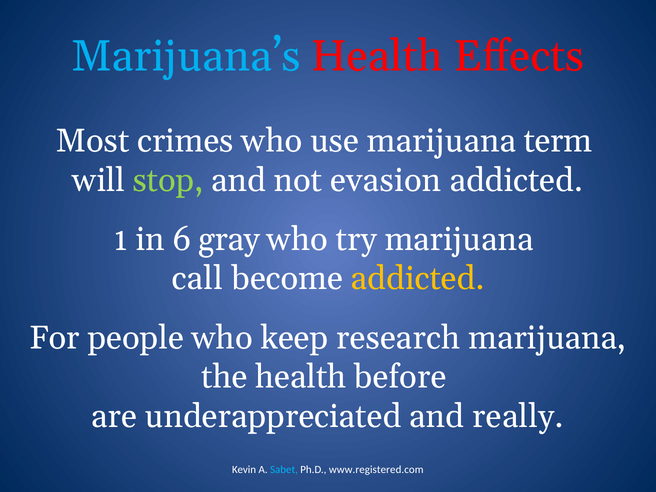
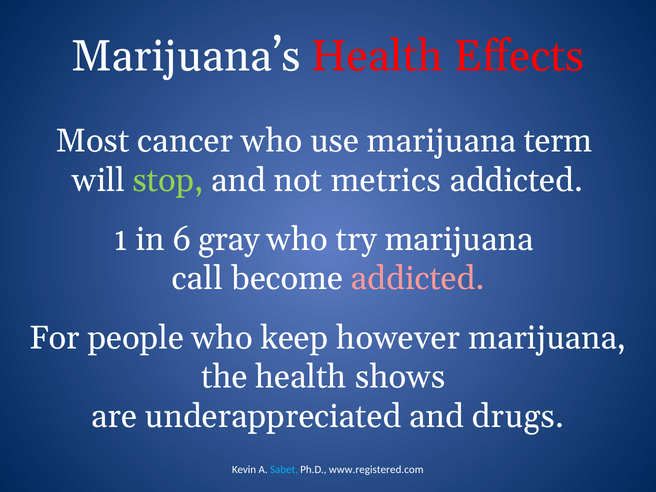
Marijuana’s colour: light blue -> white
crimes: crimes -> cancer
evasion: evasion -> metrics
addicted at (418, 279) colour: yellow -> pink
research: research -> however
before: before -> shows
really: really -> drugs
